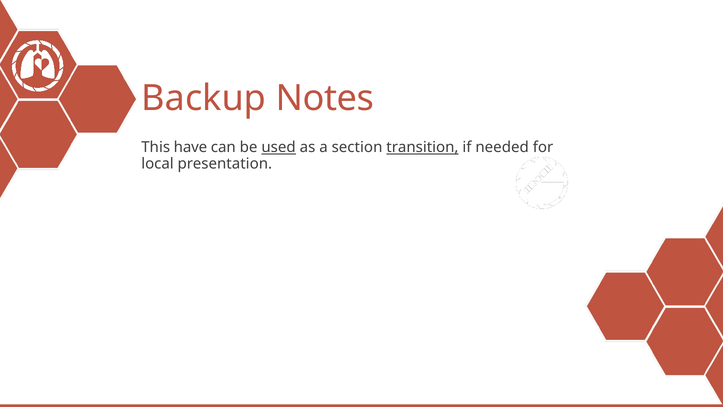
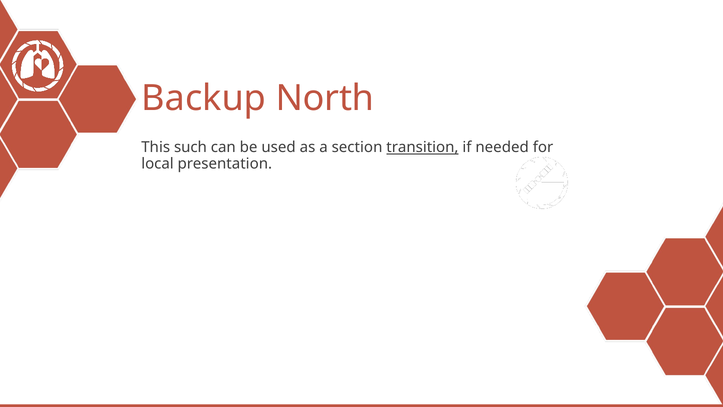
Notes: Notes -> North
have: have -> such
used underline: present -> none
